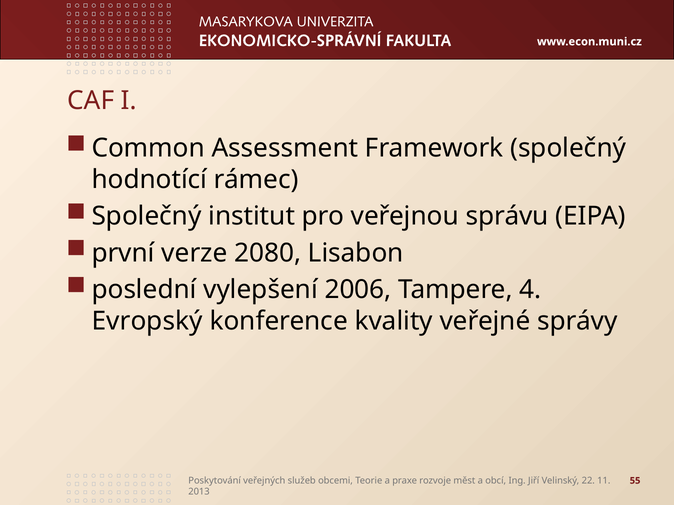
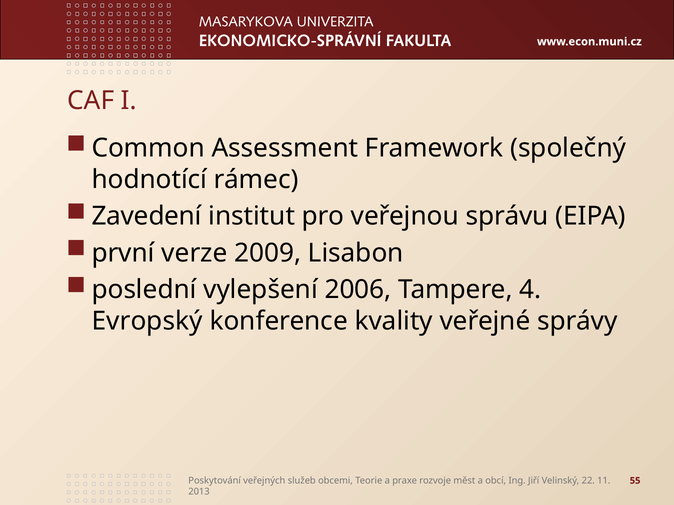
Společný at (147, 216): Společný -> Zavedení
2080: 2080 -> 2009
